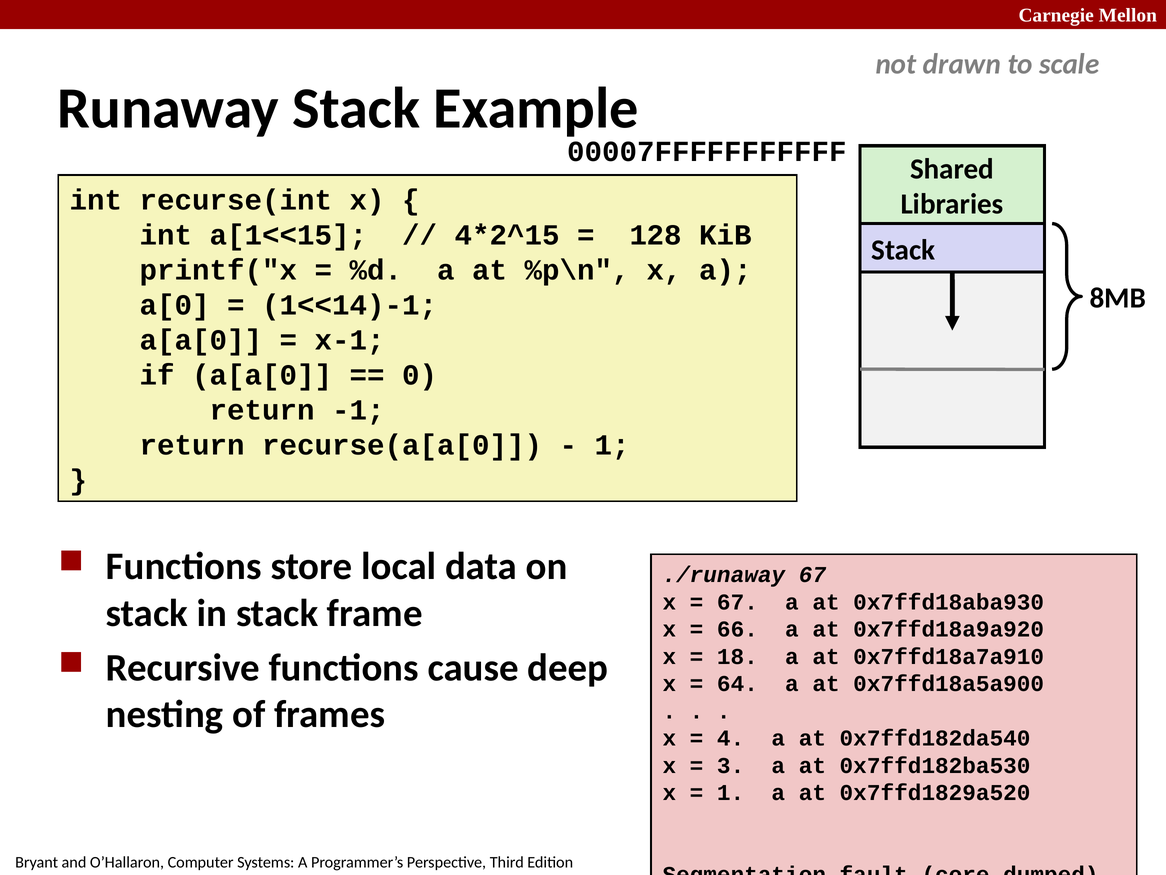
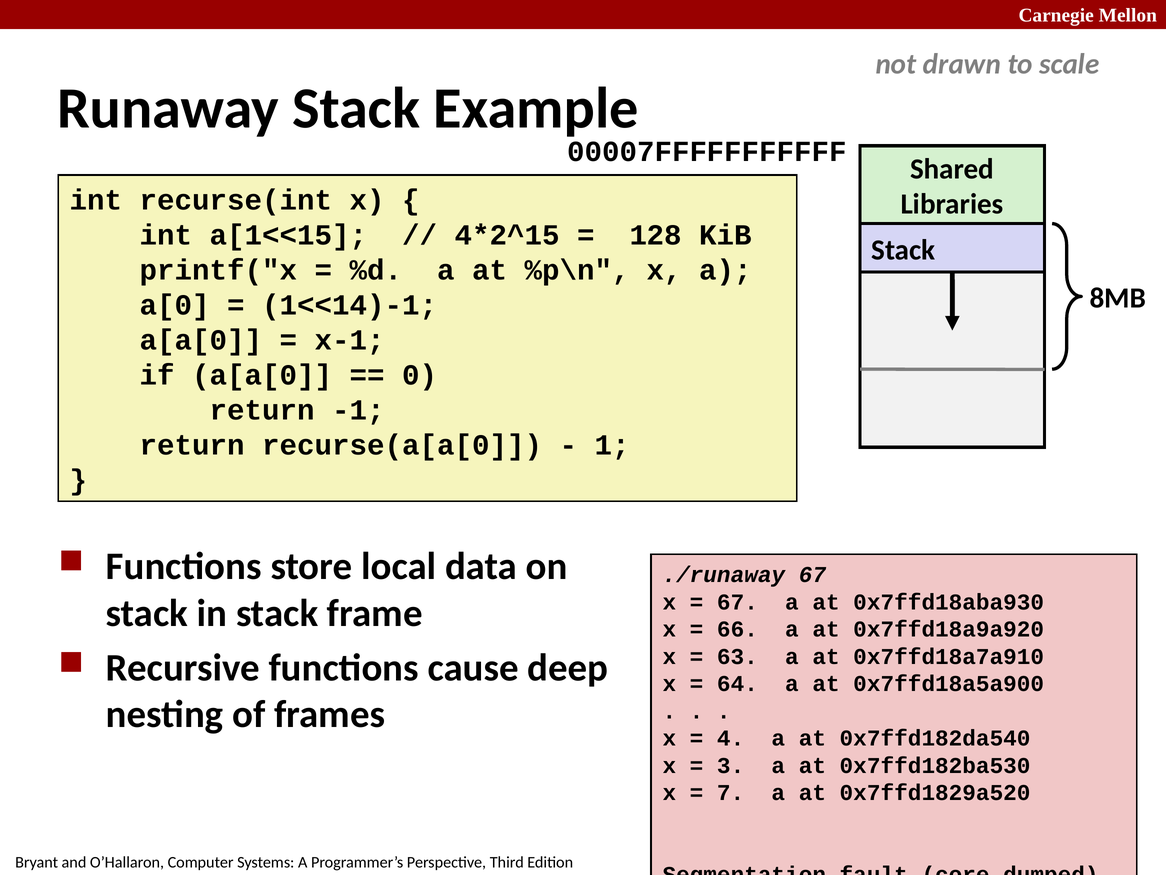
18: 18 -> 63
1 at (731, 792): 1 -> 7
